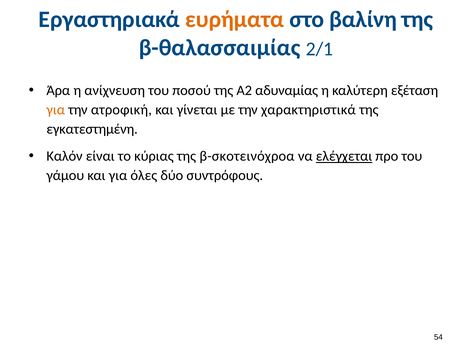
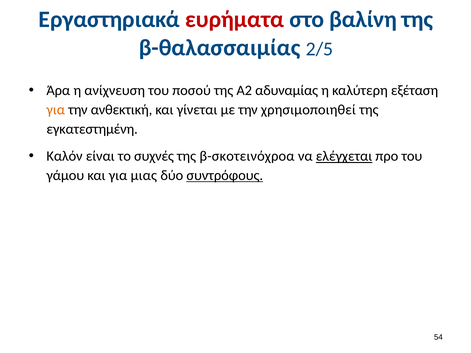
ευρήματα colour: orange -> red
2/1: 2/1 -> 2/5
ατροφική: ατροφική -> ανθεκτική
χαρακτηριστικά: χαρακτηριστικά -> χρησιμοποιηθεί
κύριας: κύριας -> συχνές
όλες: όλες -> μιας
συντρόφους underline: none -> present
